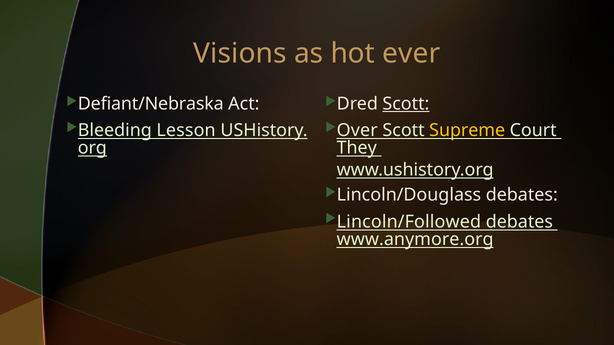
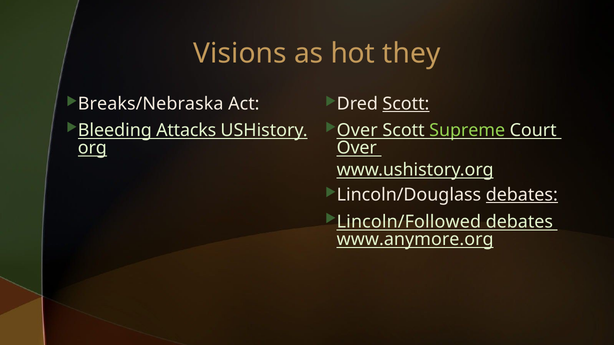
ever: ever -> they
Defiant/Nebraska: Defiant/Nebraska -> Breaks/Nebraska
Lesson: Lesson -> Attacks
Supreme colour: yellow -> light green
They at (357, 148): They -> Over
debates at (522, 195) underline: none -> present
